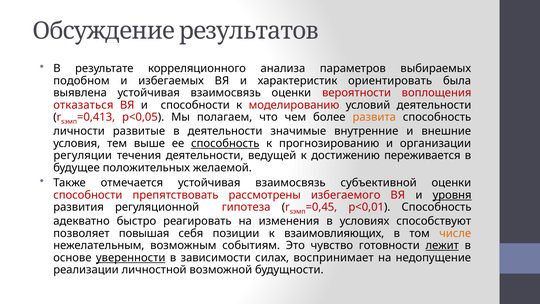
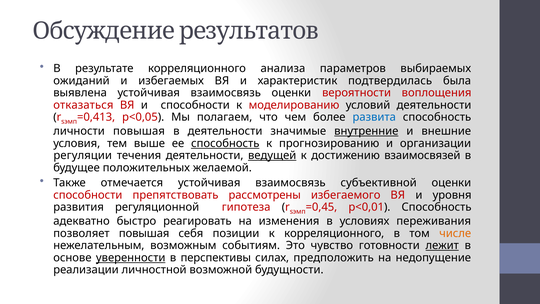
подобном: подобном -> ожиданий
ориентировать: ориентировать -> подтвердилась
развита colour: orange -> blue
личности развитые: развитые -> повышая
внутренние underline: none -> present
ведущей underline: none -> present
переживается: переживается -> взаимосвязей
уровня underline: present -> none
способствуют: способствуют -> переживания
к взаимовлияющих: взаимовлияющих -> корреляционного
зависимости: зависимости -> перспективы
воспринимает: воспринимает -> предположить
